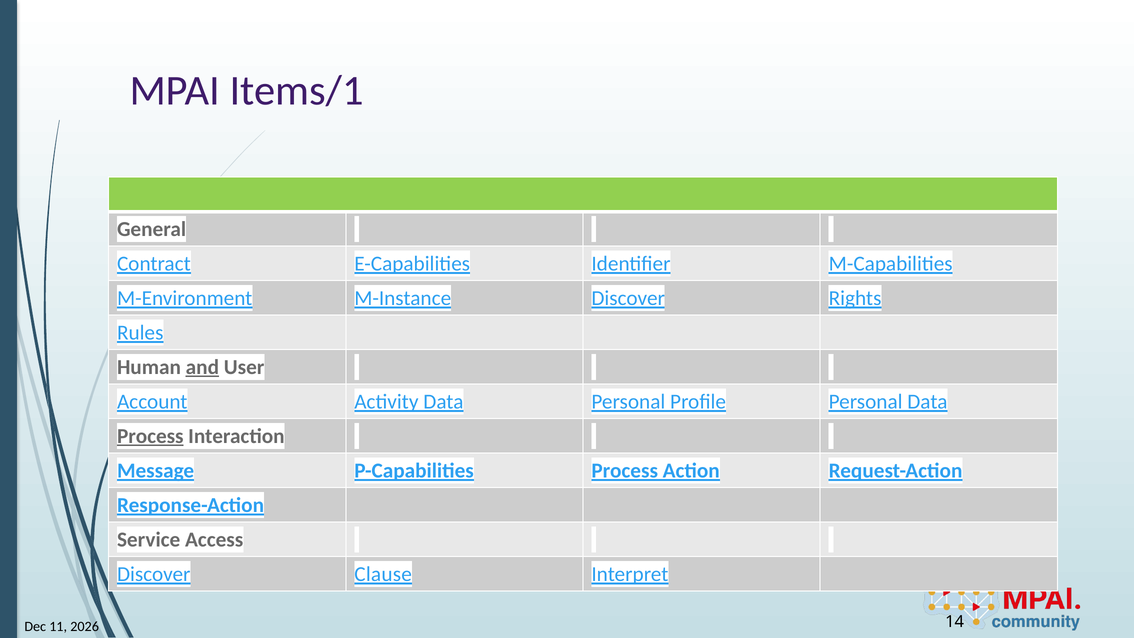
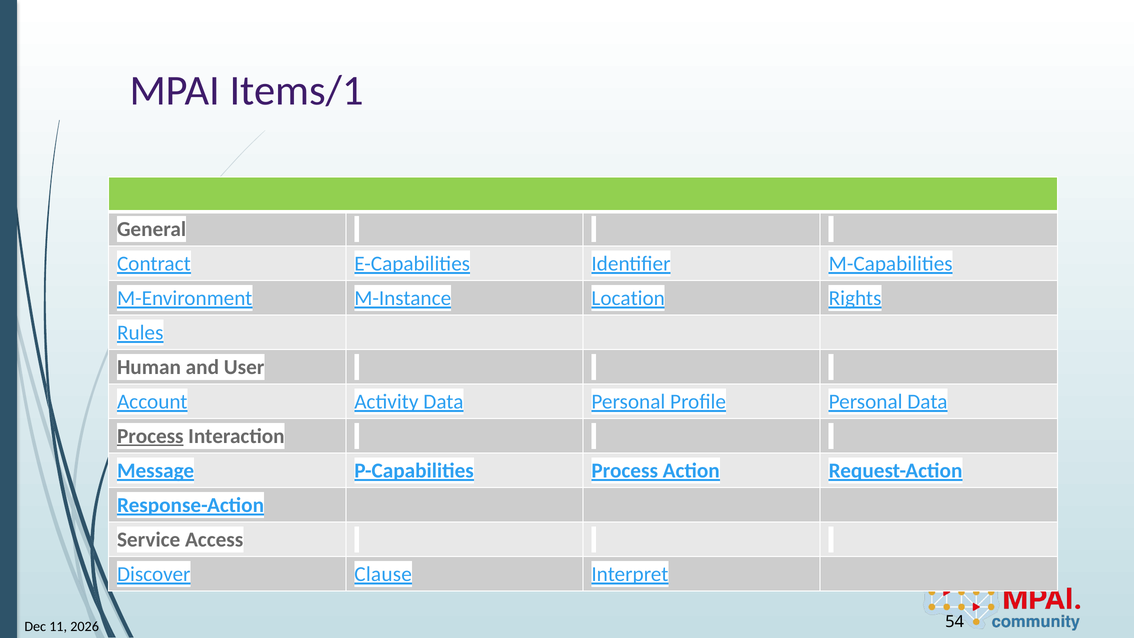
M-Instance Discover: Discover -> Location
and underline: present -> none
14: 14 -> 54
